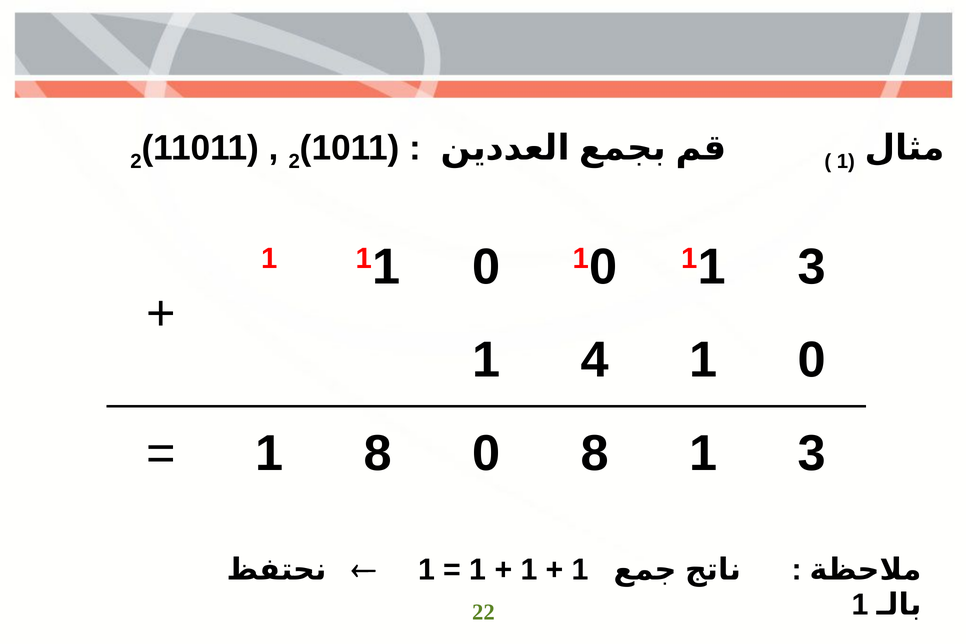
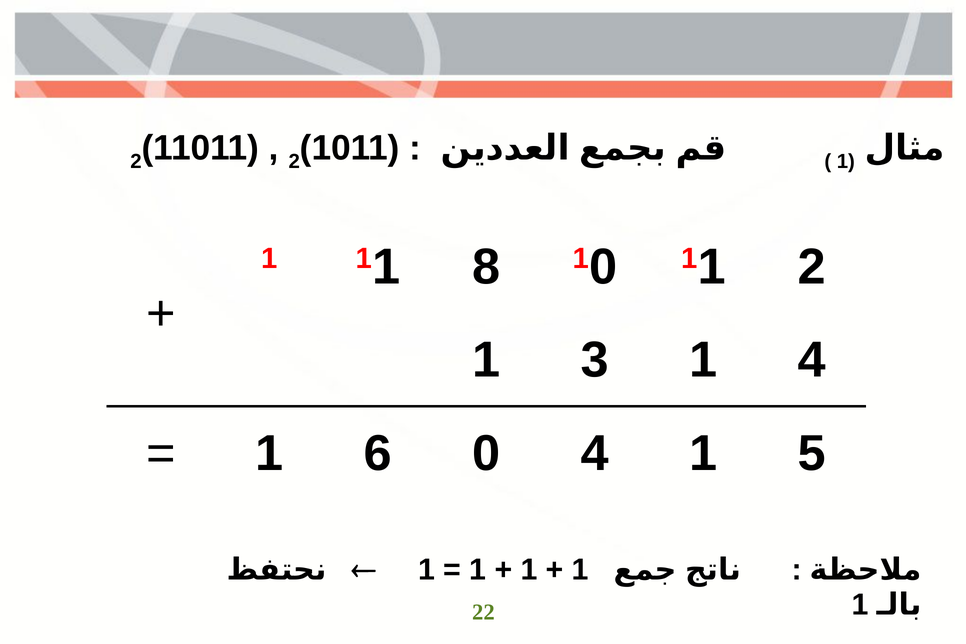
11 0: 0 -> 8
11 3: 3 -> 2
4: 4 -> 3
1 0: 0 -> 4
1 8: 8 -> 6
0 8: 8 -> 4
1 3: 3 -> 5
